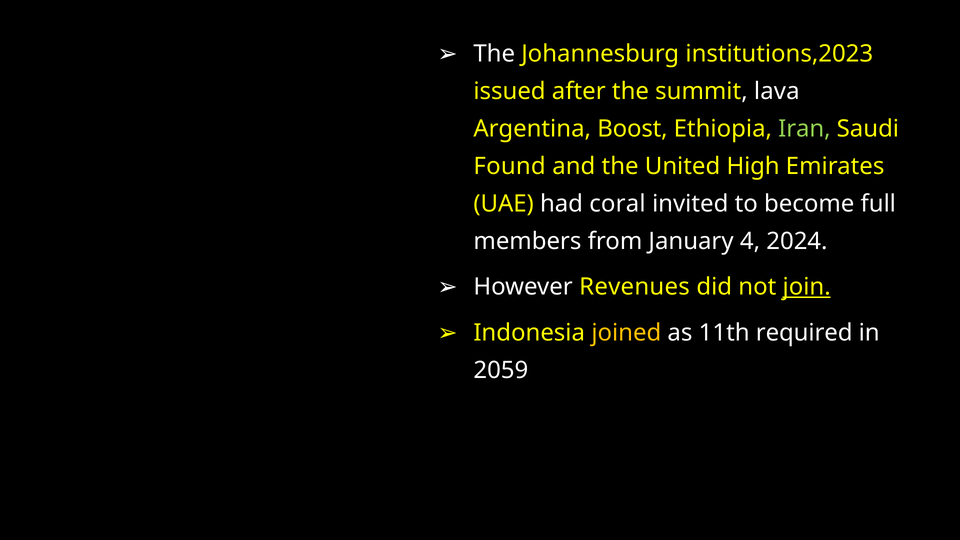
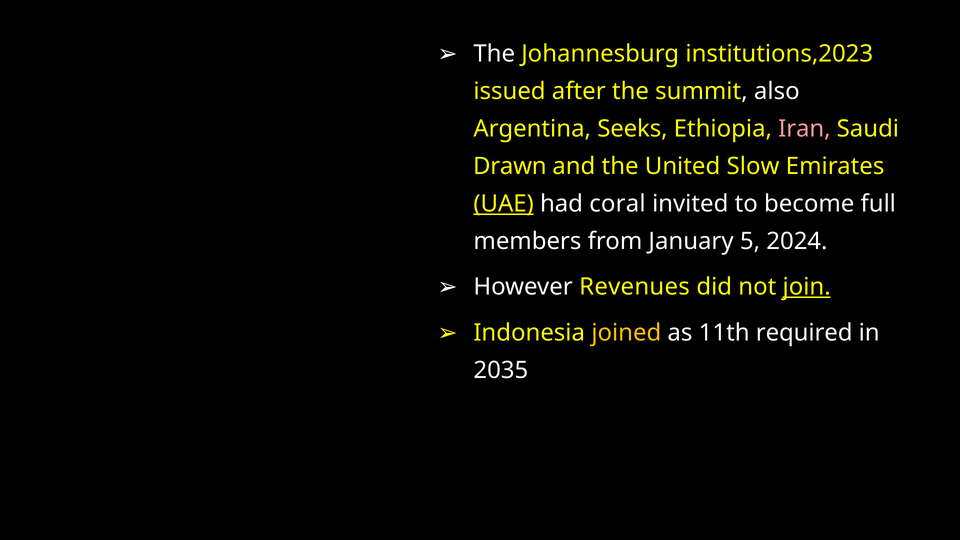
lava: lava -> also
Boost: Boost -> Seeks
Iran colour: light green -> pink
Found: Found -> Drawn
High: High -> Slow
UAE underline: none -> present
4: 4 -> 5
2059: 2059 -> 2035
